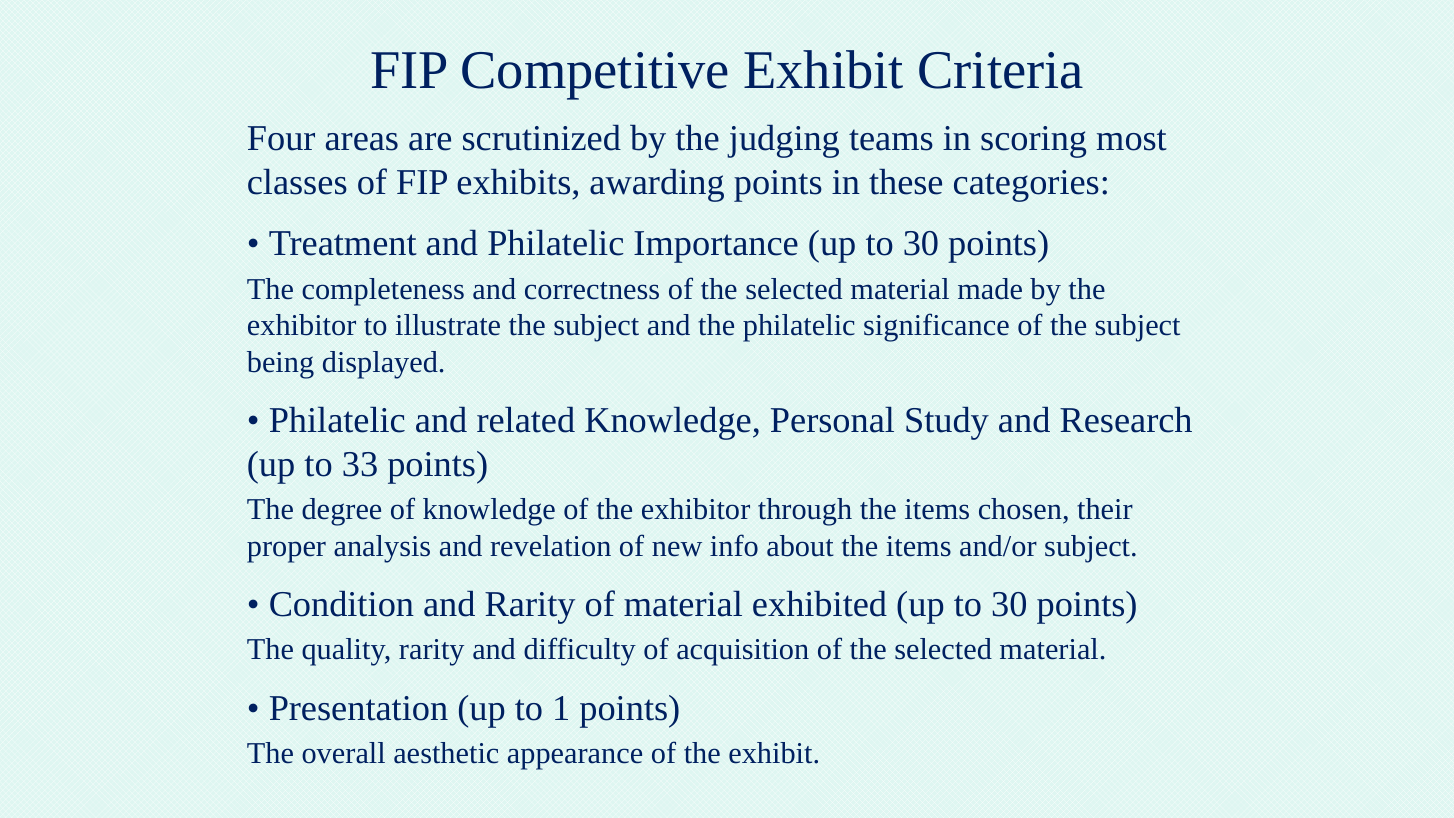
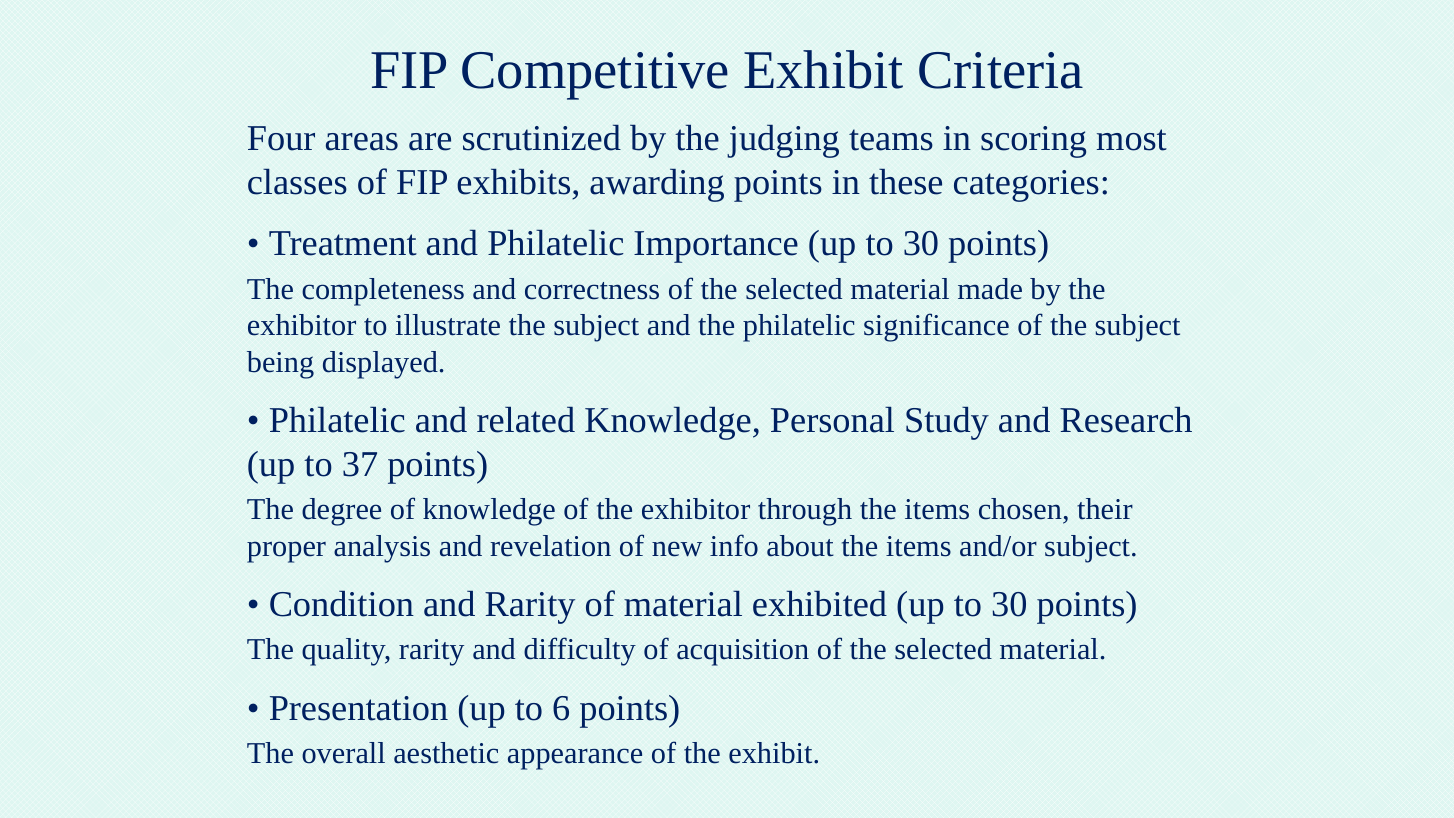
33: 33 -> 37
1: 1 -> 6
